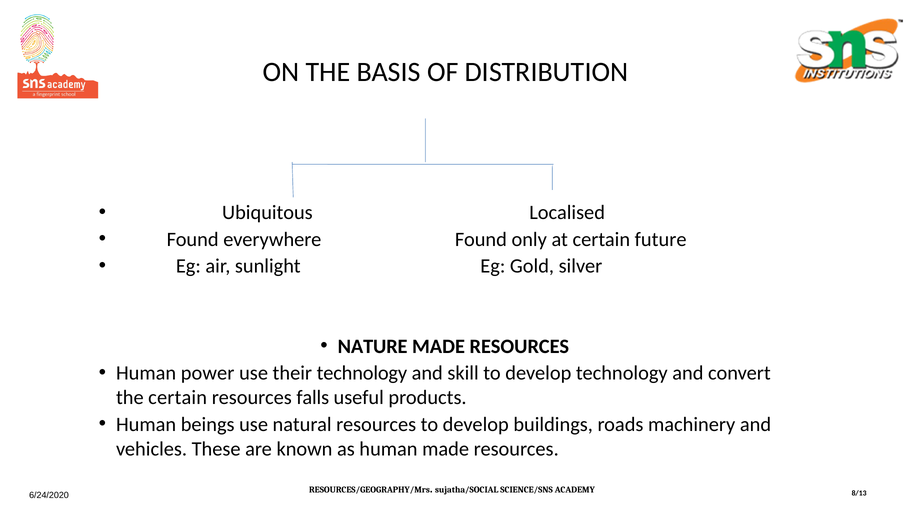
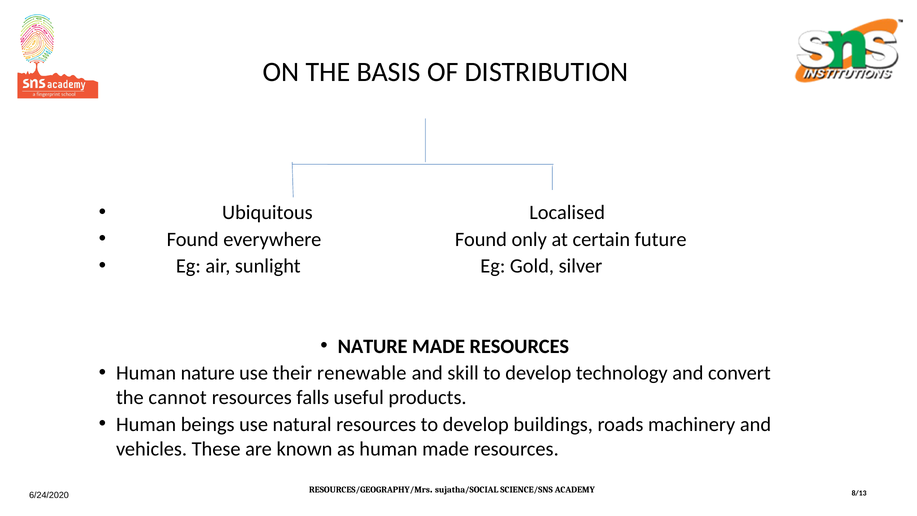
Human power: power -> nature
their technology: technology -> renewable
the certain: certain -> cannot
